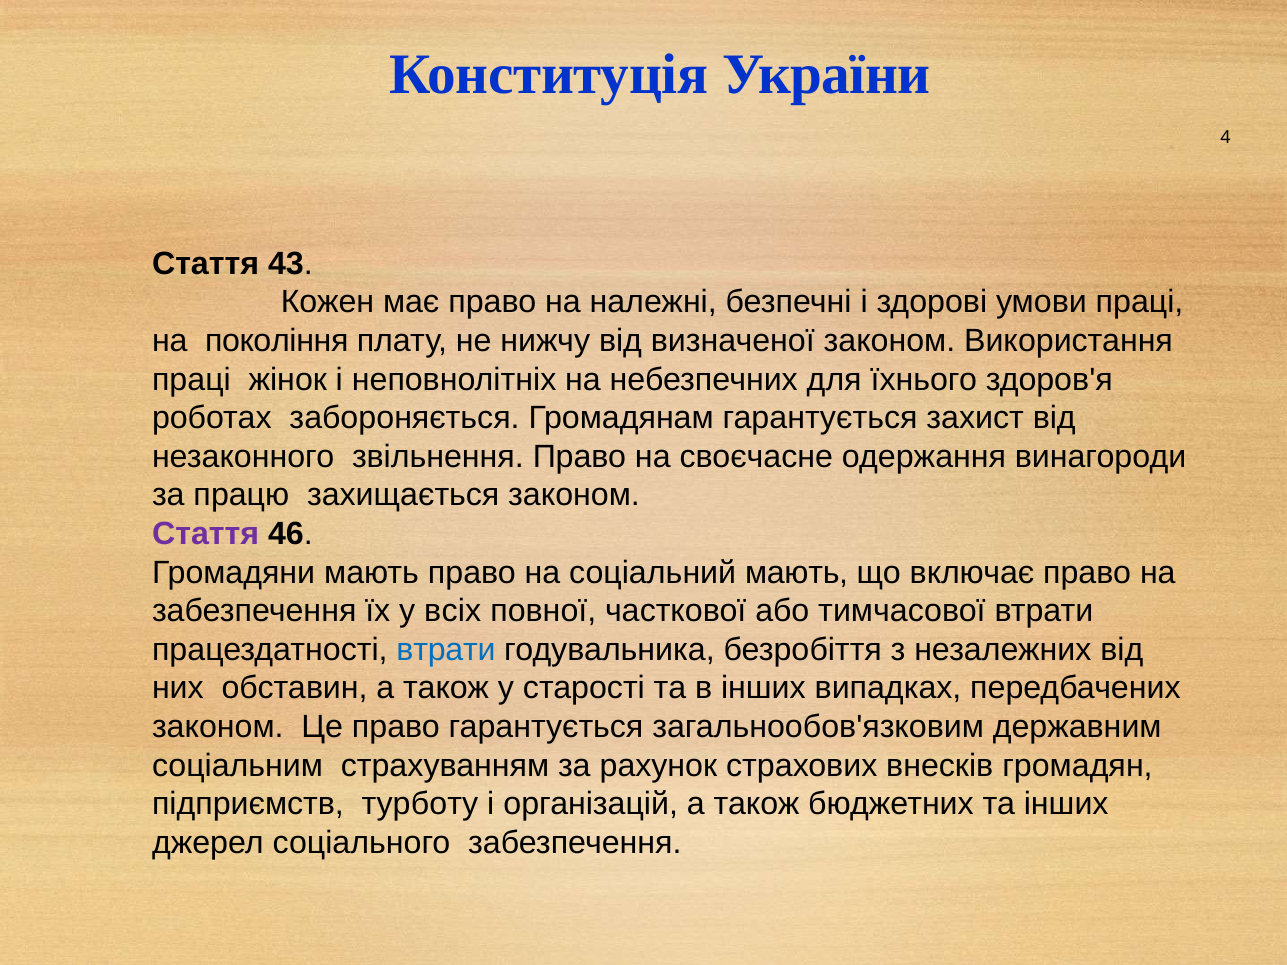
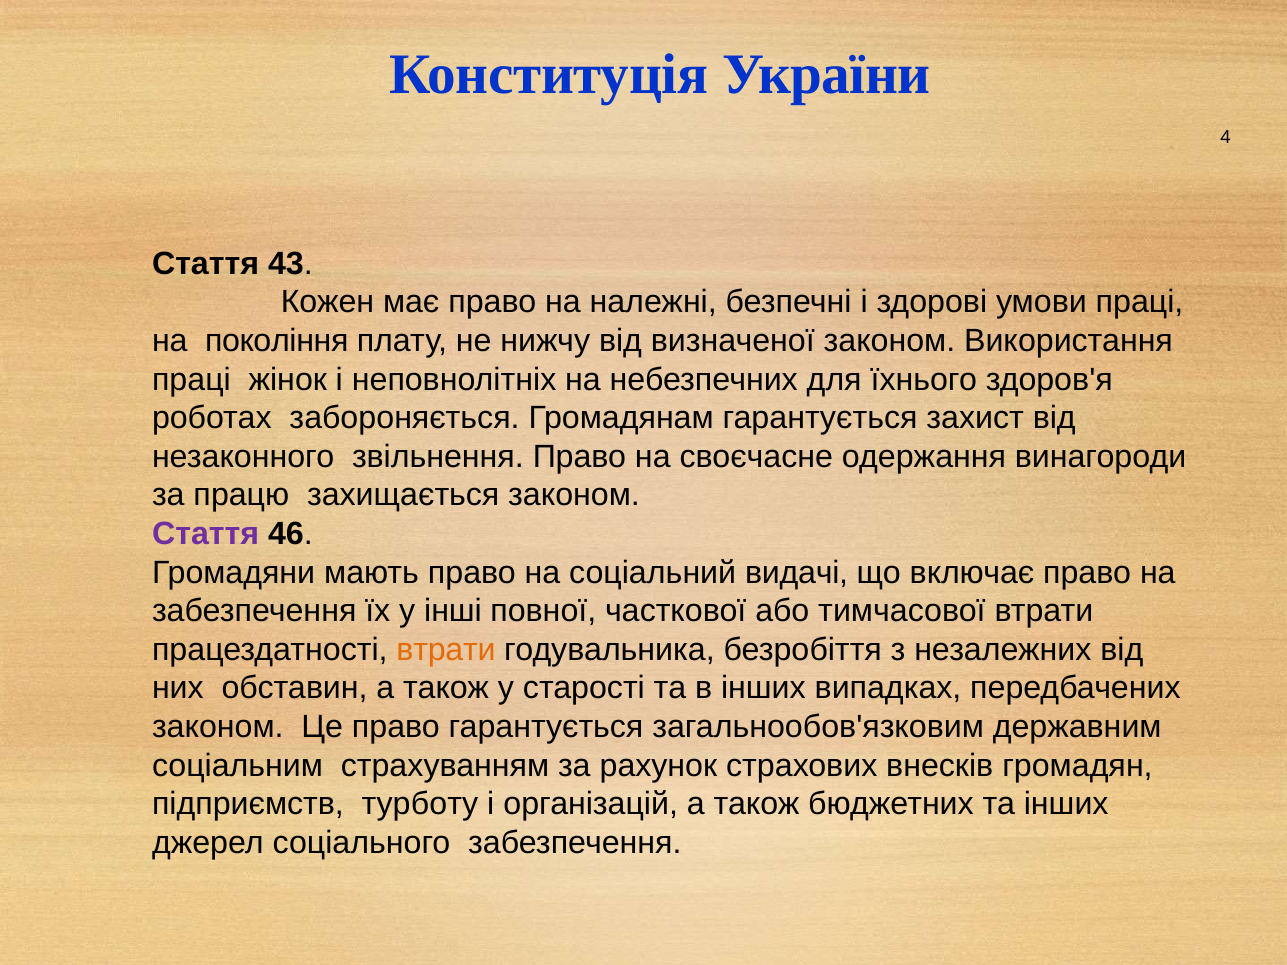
соціальний мають: мають -> видачі
всіх: всіх -> інші
втрати at (446, 650) colour: blue -> orange
